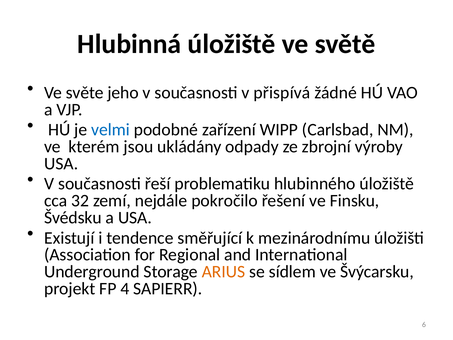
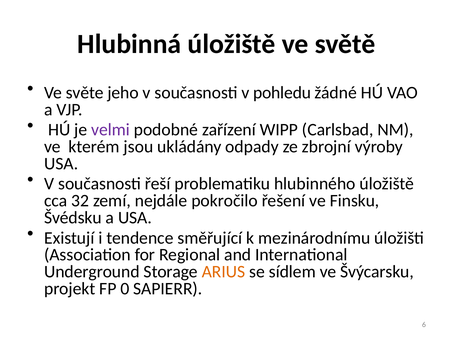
přispívá: přispívá -> pohledu
velmi colour: blue -> purple
4: 4 -> 0
